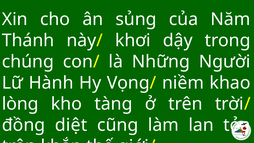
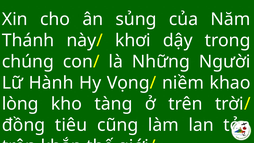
diệt: diệt -> tiêu
